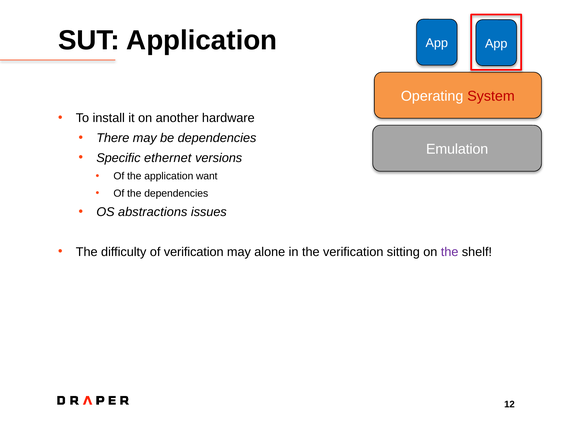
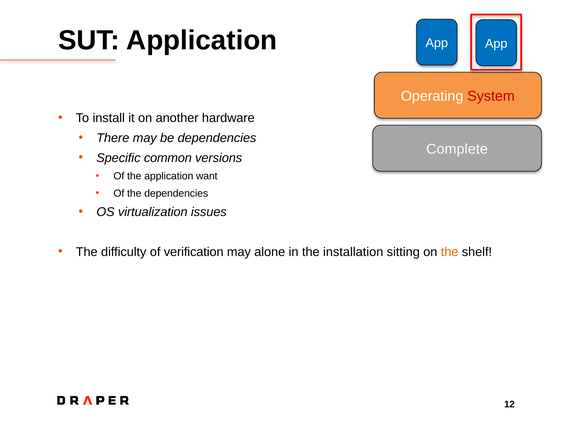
Emulation: Emulation -> Complete
ethernet: ethernet -> common
abstractions: abstractions -> virtualization
the verification: verification -> installation
the at (450, 252) colour: purple -> orange
